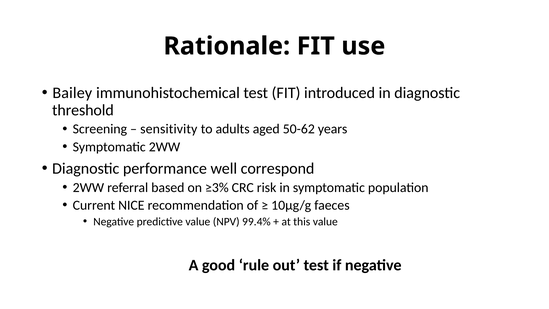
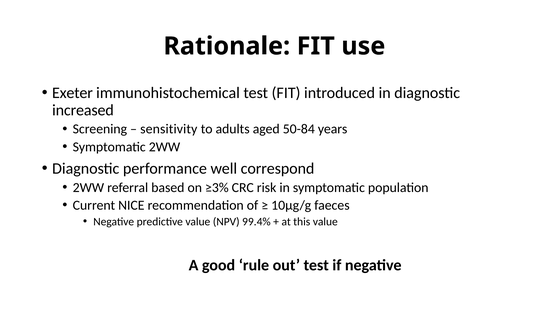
Bailey: Bailey -> Exeter
threshold: threshold -> increased
50-62: 50-62 -> 50-84
